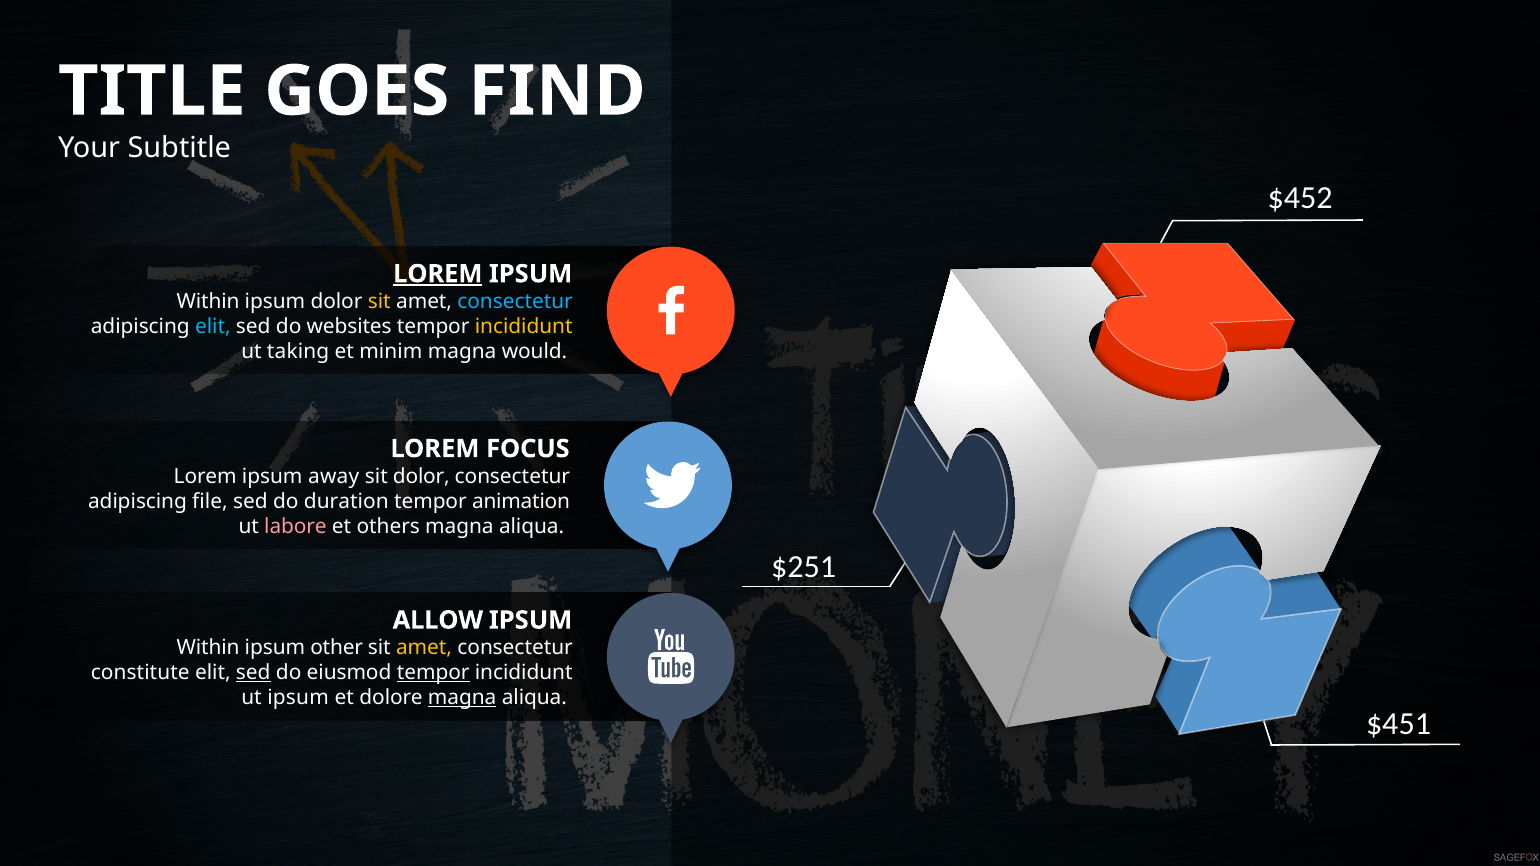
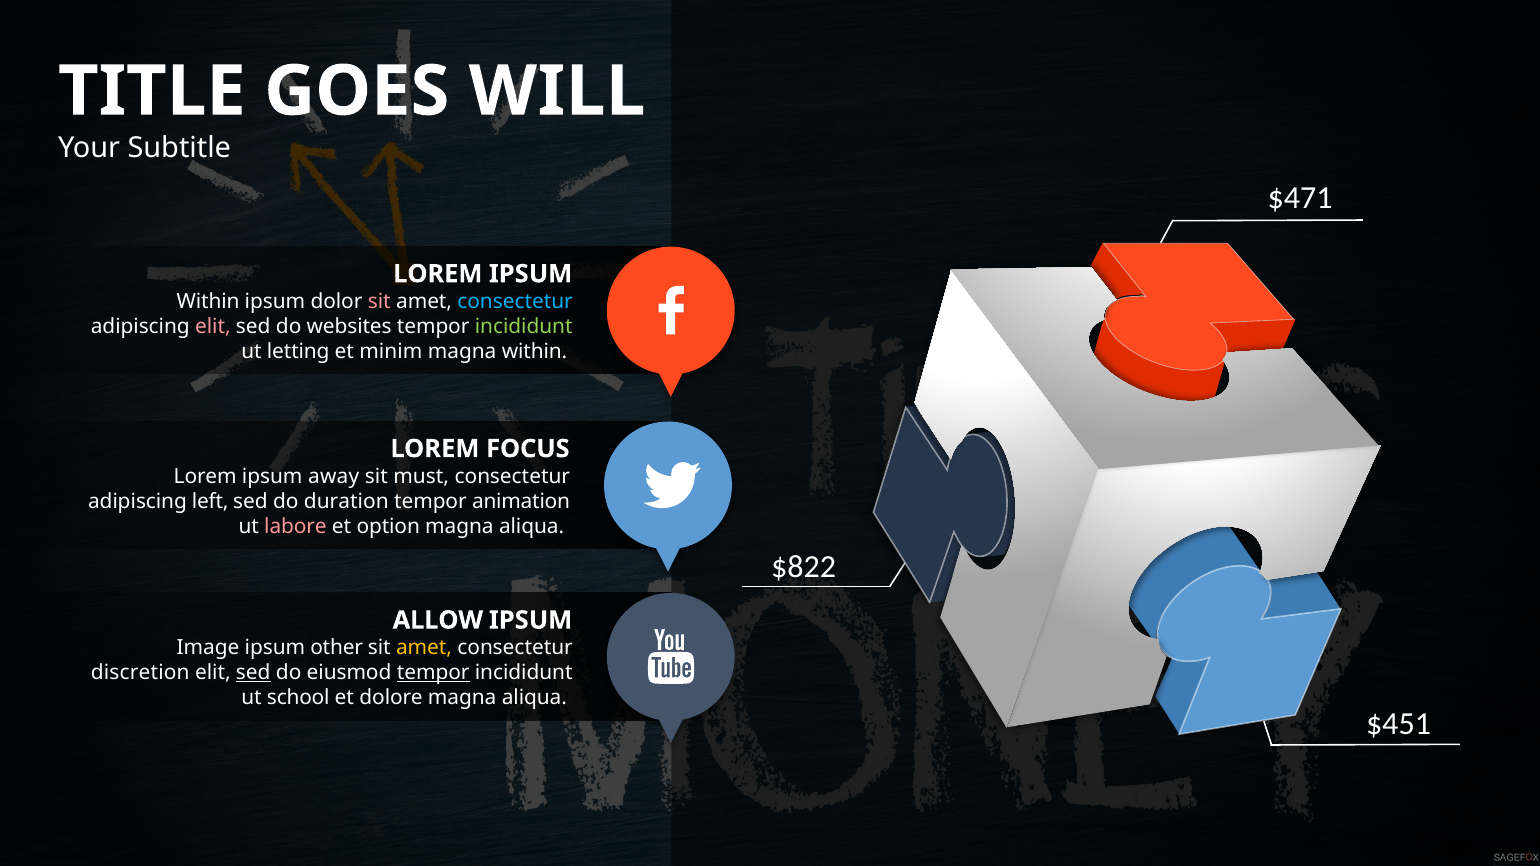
FIND: FIND -> WILL
$452: $452 -> $471
LOREM at (438, 274) underline: present -> none
sit at (379, 302) colour: yellow -> pink
elit at (213, 327) colour: light blue -> pink
incididunt at (524, 327) colour: yellow -> light green
taking: taking -> letting
magna would: would -> within
sit dolor: dolor -> must
file: file -> left
others: others -> option
$251: $251 -> $822
Within at (208, 648): Within -> Image
constitute: constitute -> discretion
ut ipsum: ipsum -> school
magna at (462, 698) underline: present -> none
